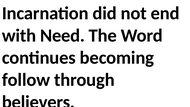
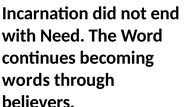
follow: follow -> words
